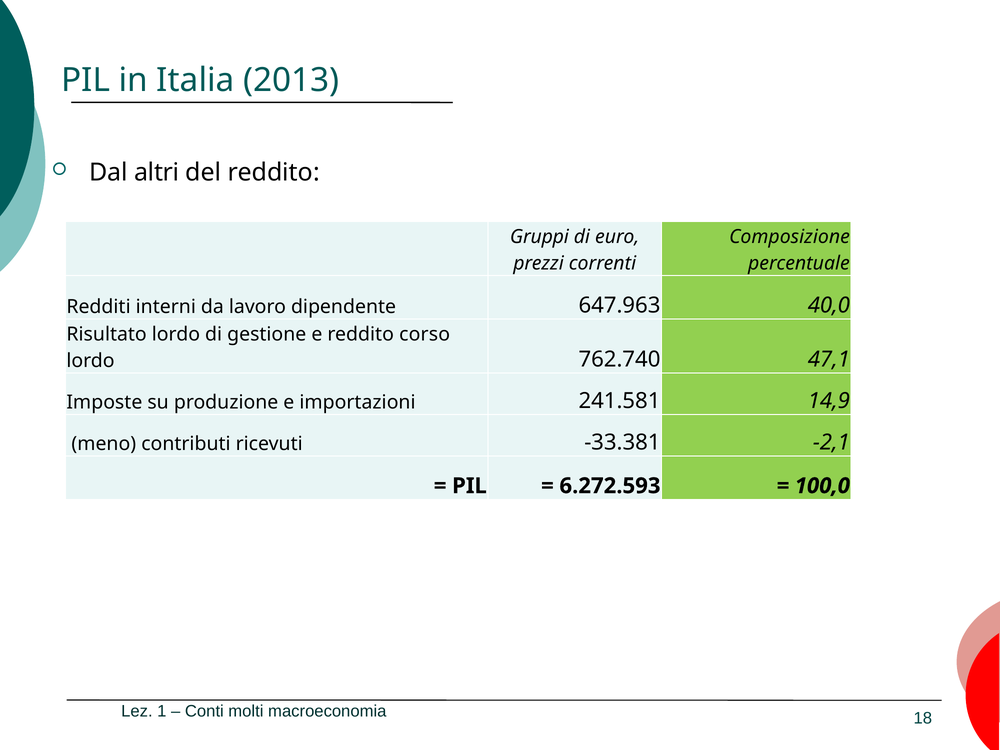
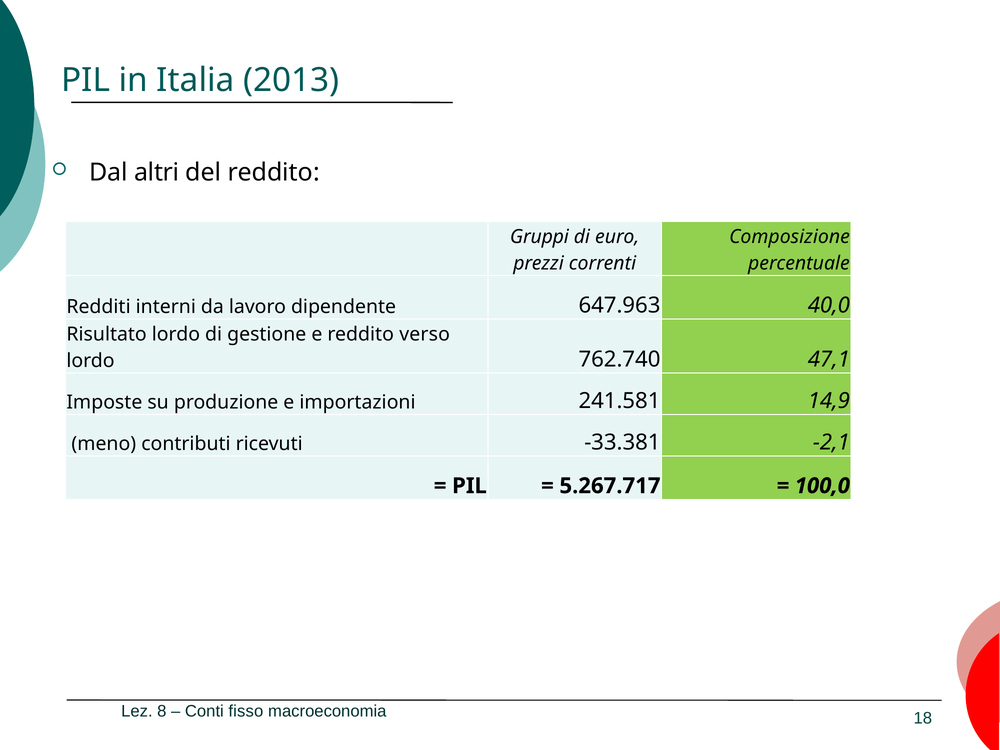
corso: corso -> verso
6.272.593: 6.272.593 -> 5.267.717
1: 1 -> 8
molti: molti -> fisso
